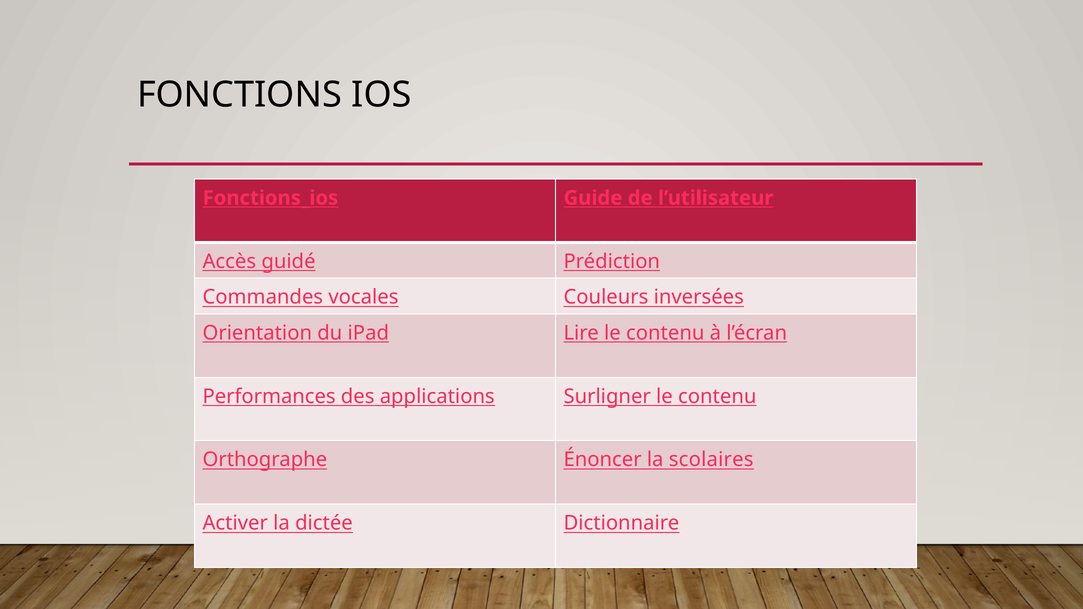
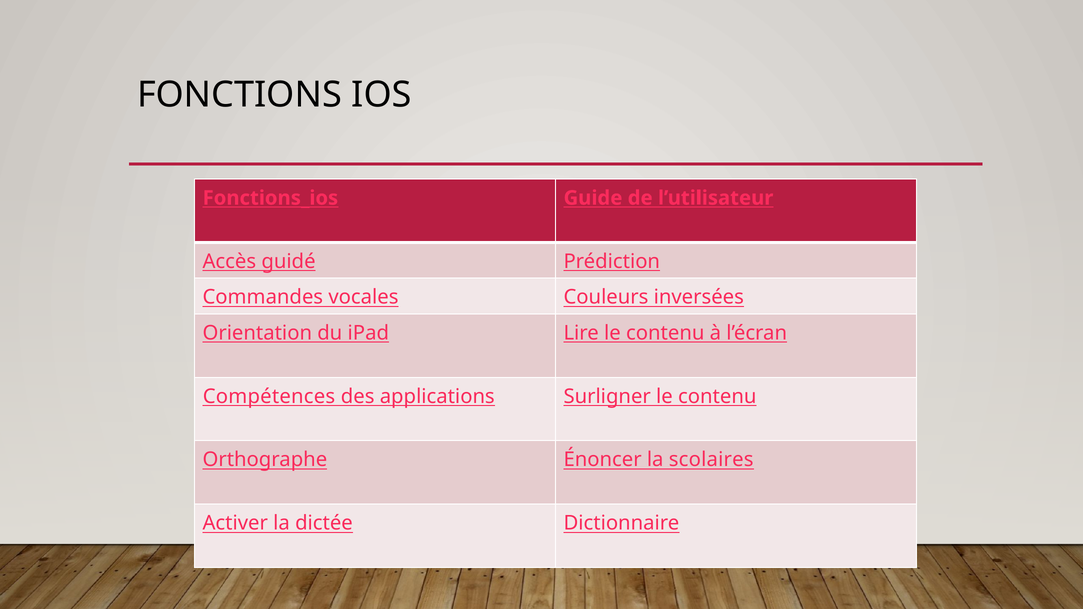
Performances: Performances -> Compétences
